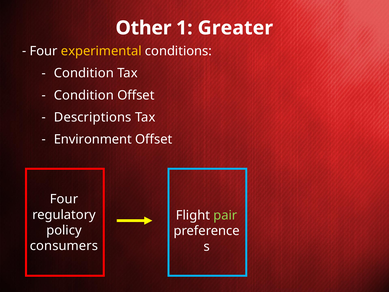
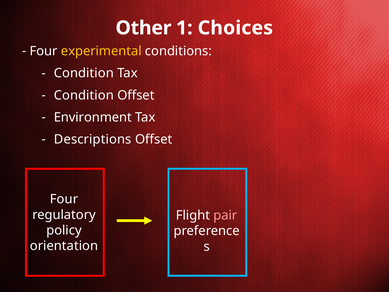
Greater: Greater -> Choices
Descriptions: Descriptions -> Environment
Environment: Environment -> Descriptions
pair colour: light green -> pink
consumers: consumers -> orientation
